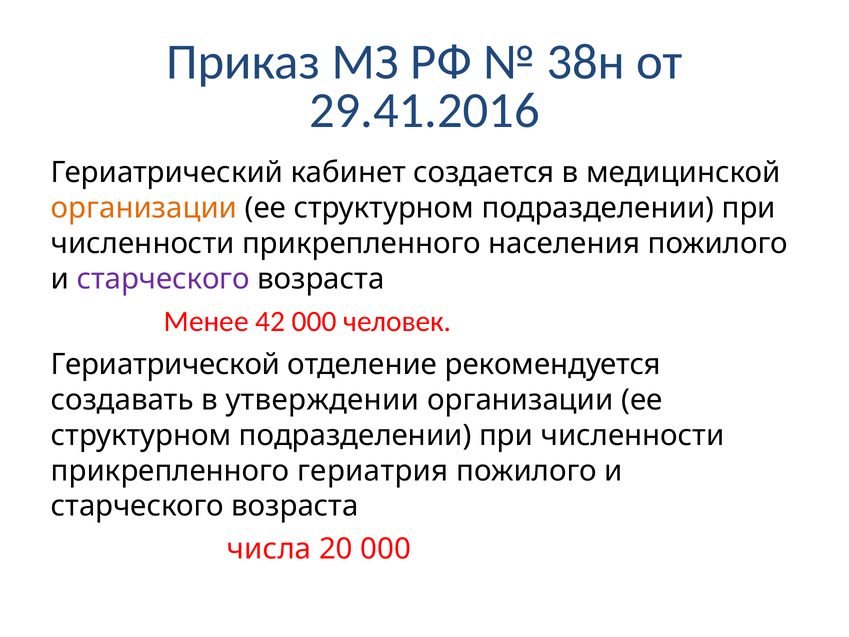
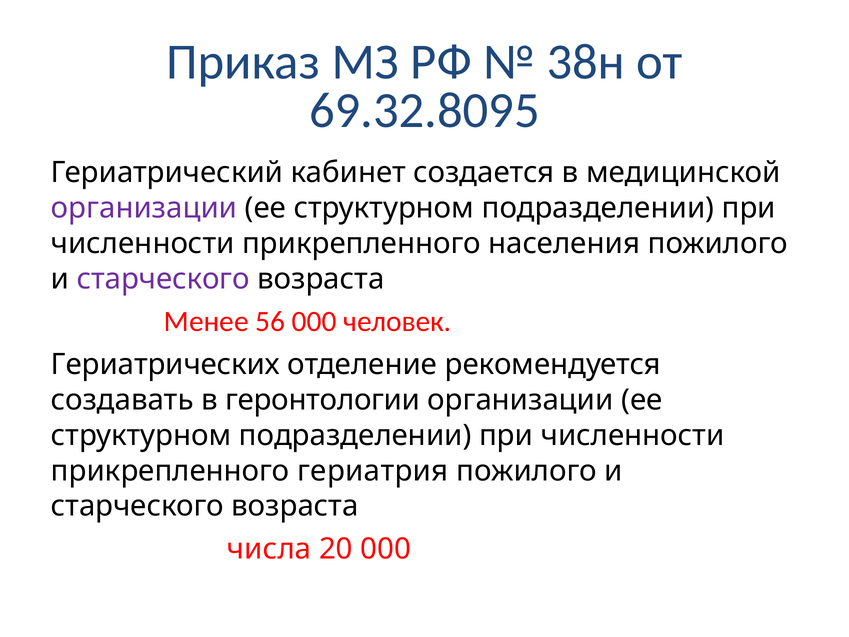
29.41.2016: 29.41.2016 -> 69.32.8095
организации at (144, 208) colour: orange -> purple
42: 42 -> 56
Гериатрической: Гериатрической -> Гериатрических
утверждении: утверждении -> геронтологии
